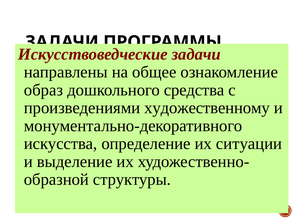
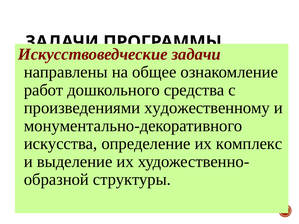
образ: образ -> работ
ситуации: ситуации -> комплекс
